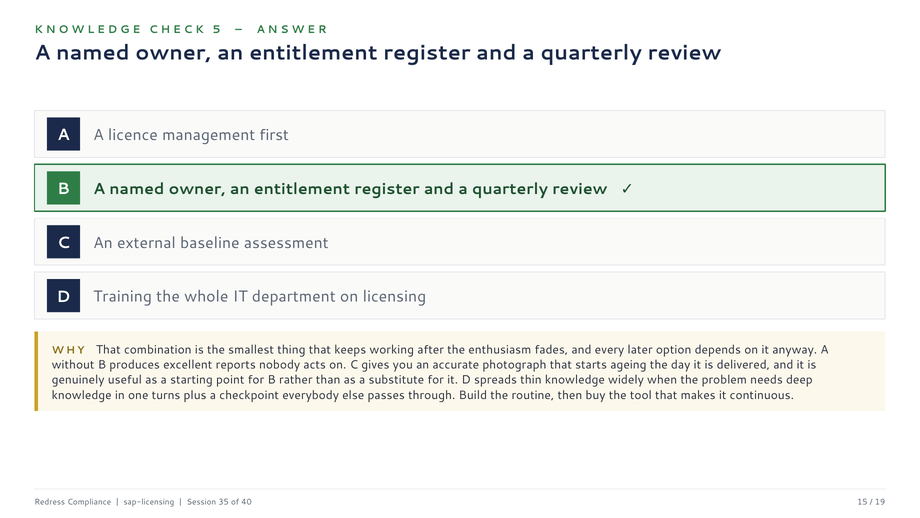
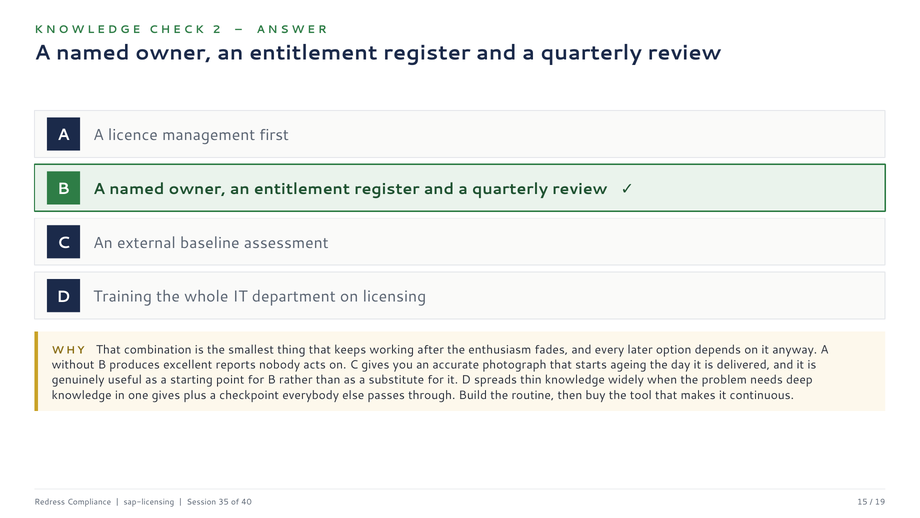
5: 5 -> 2
one turns: turns -> gives
